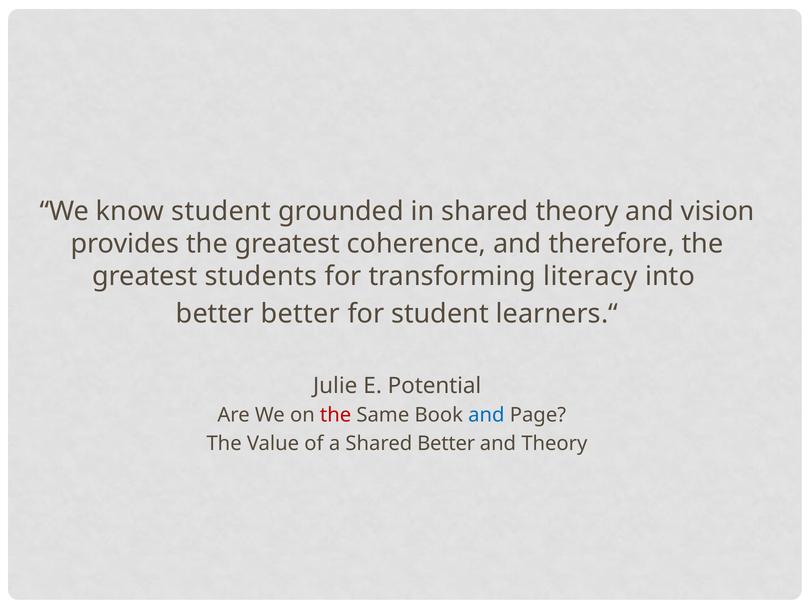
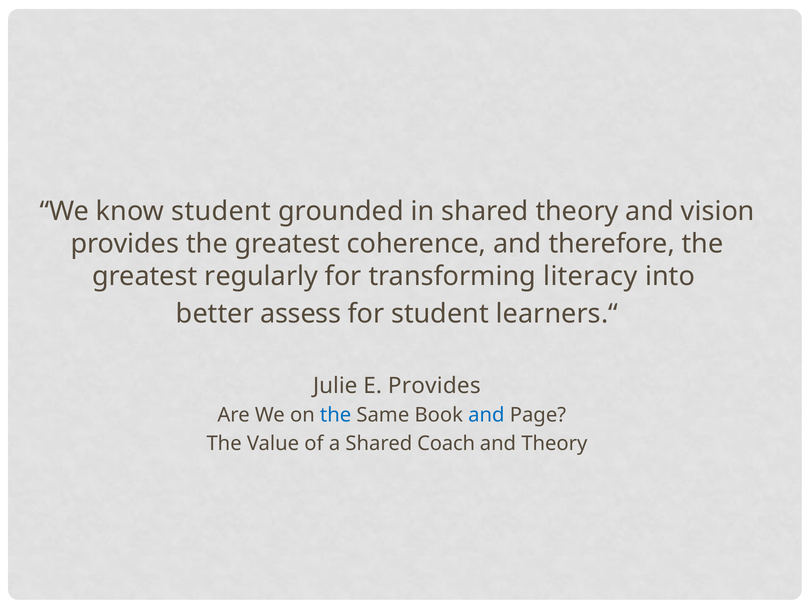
students: students -> regularly
better better: better -> assess
E Potential: Potential -> Provides
the at (336, 415) colour: red -> blue
Shared Better: Better -> Coach
